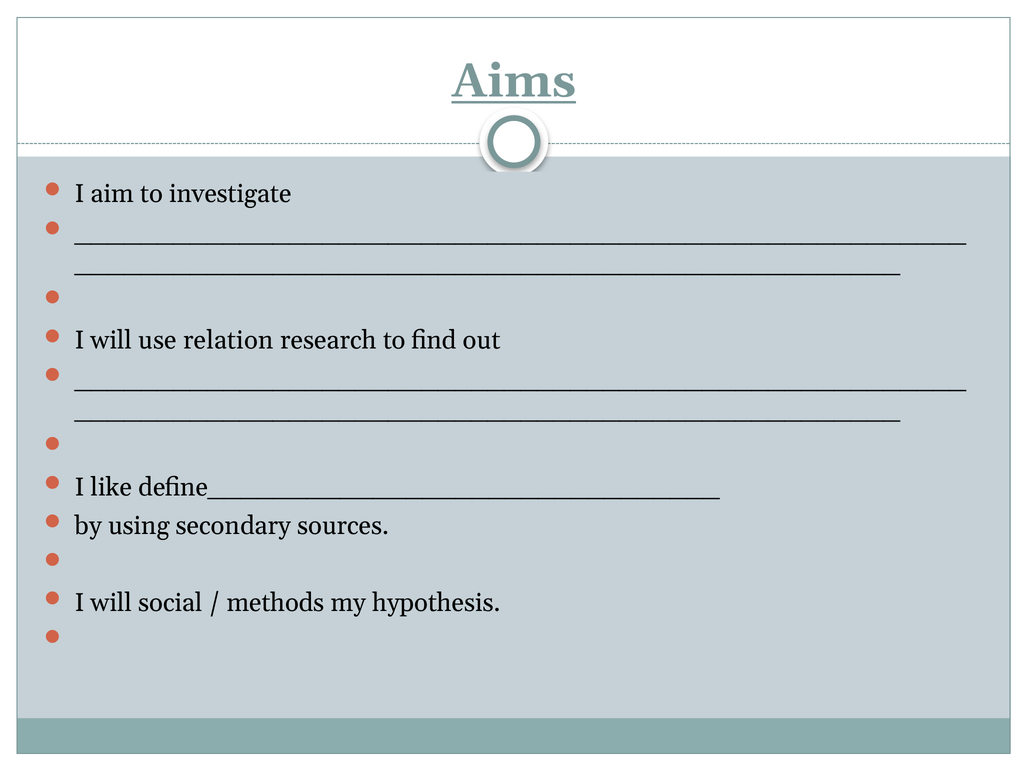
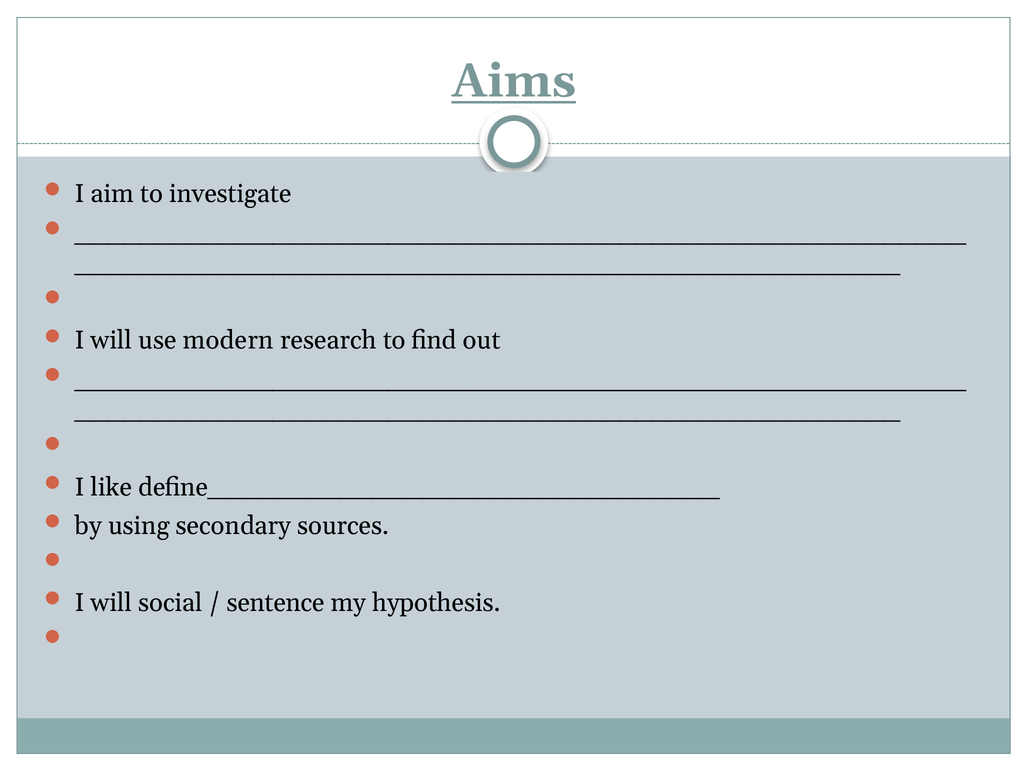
relation: relation -> modern
methods: methods -> sentence
